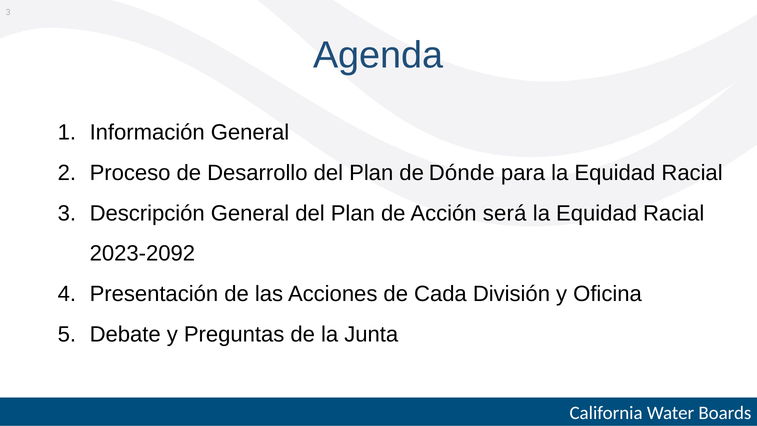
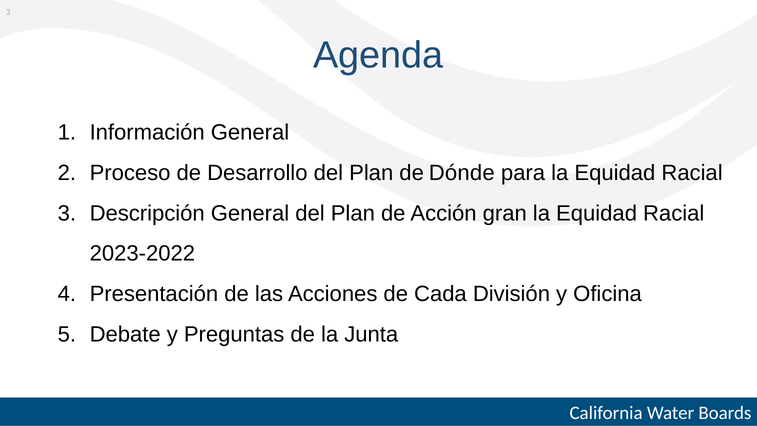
será: será -> gran
2023-2092: 2023-2092 -> 2023-2022
